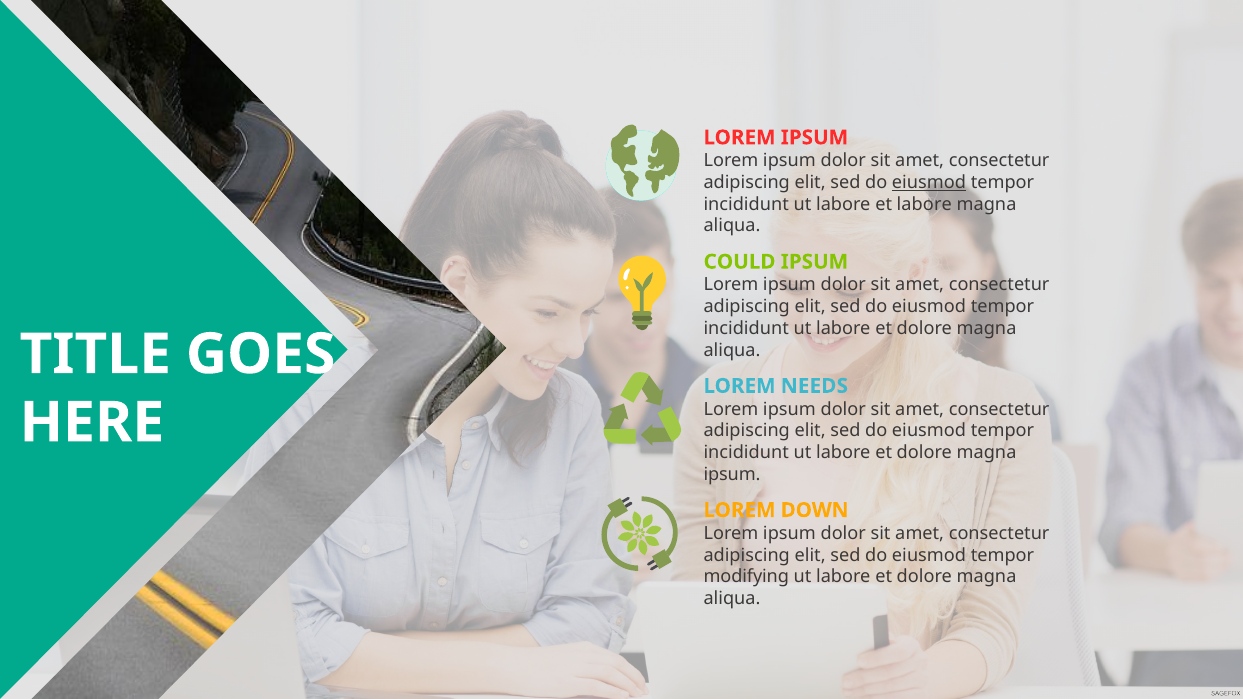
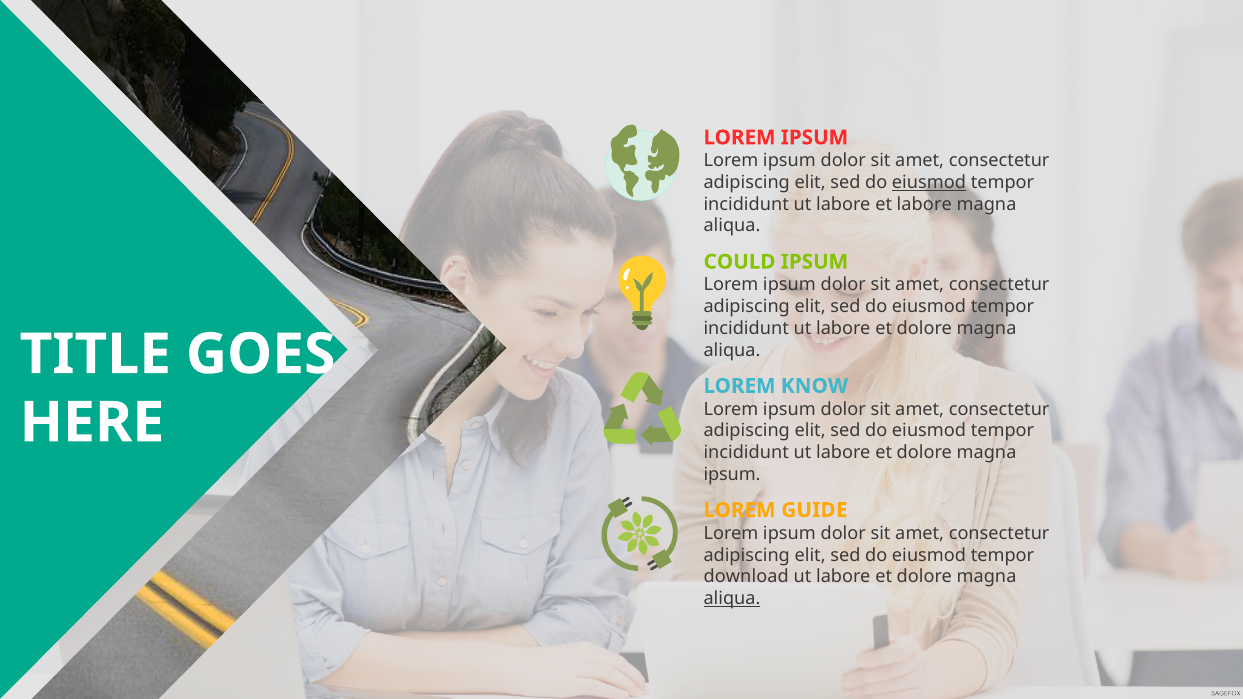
NEEDS: NEEDS -> KNOW
DOWN: DOWN -> GUIDE
modifying: modifying -> download
aliqua at (732, 599) underline: none -> present
